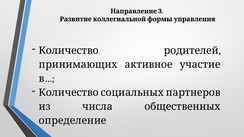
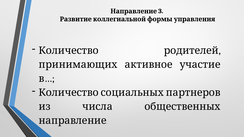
определение at (73, 121): определение -> направление
